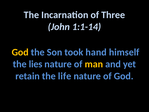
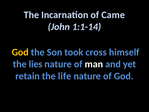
Three: Three -> Came
hand: hand -> cross
man colour: yellow -> white
